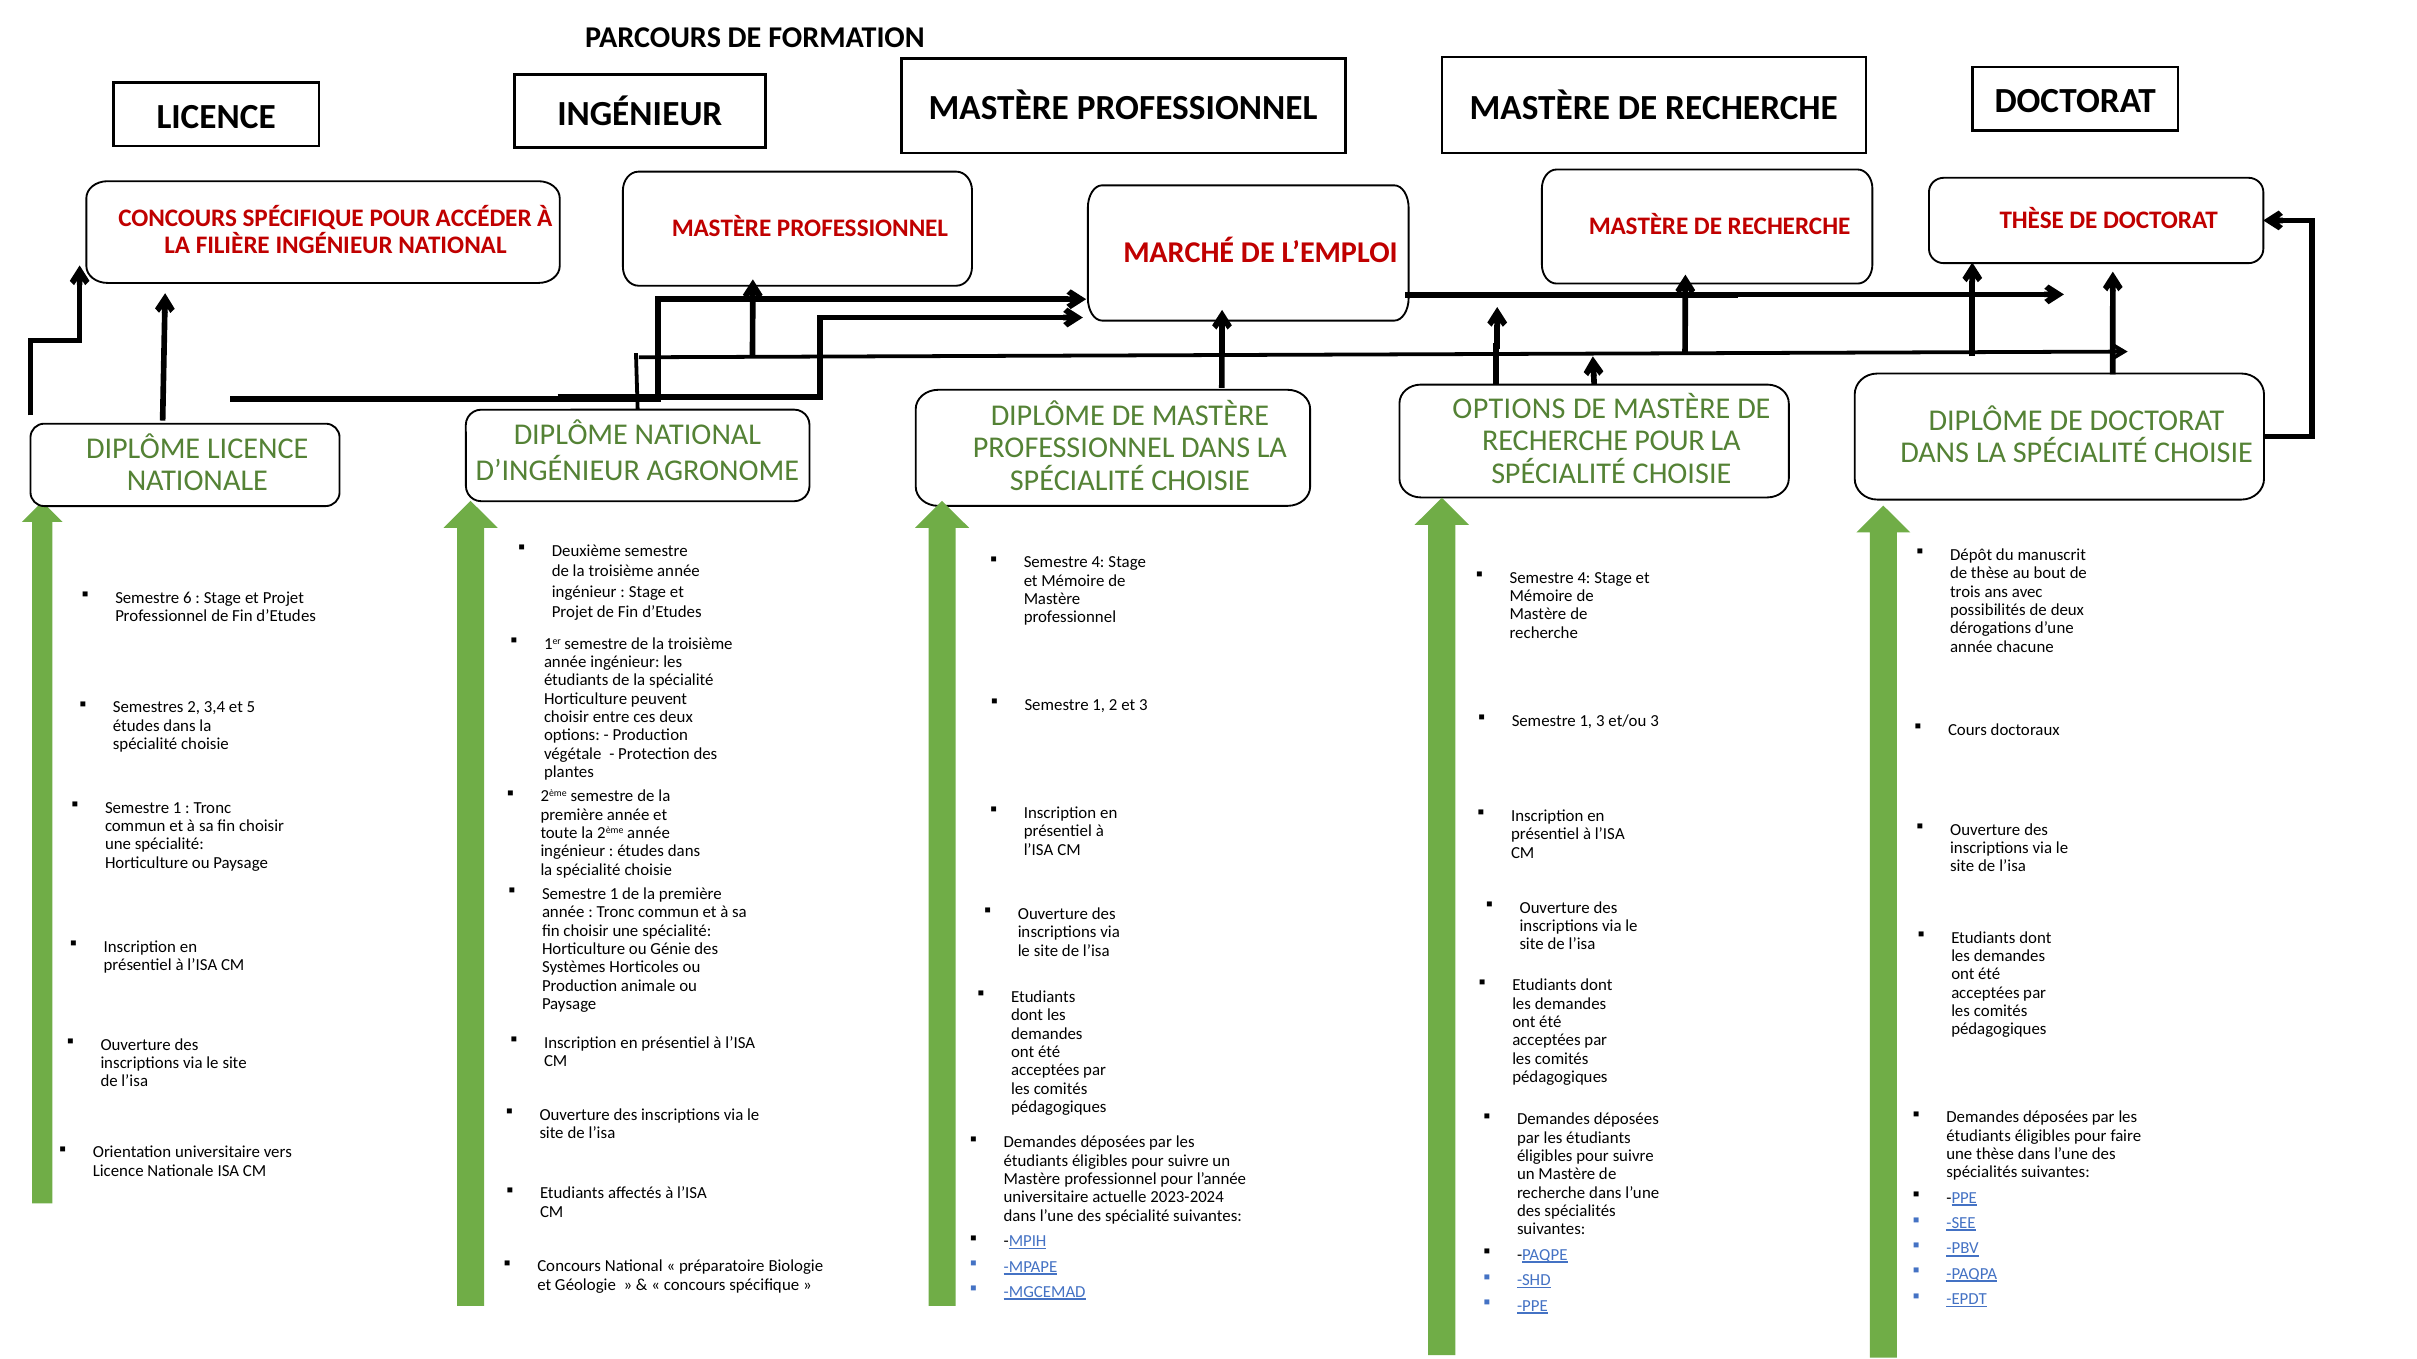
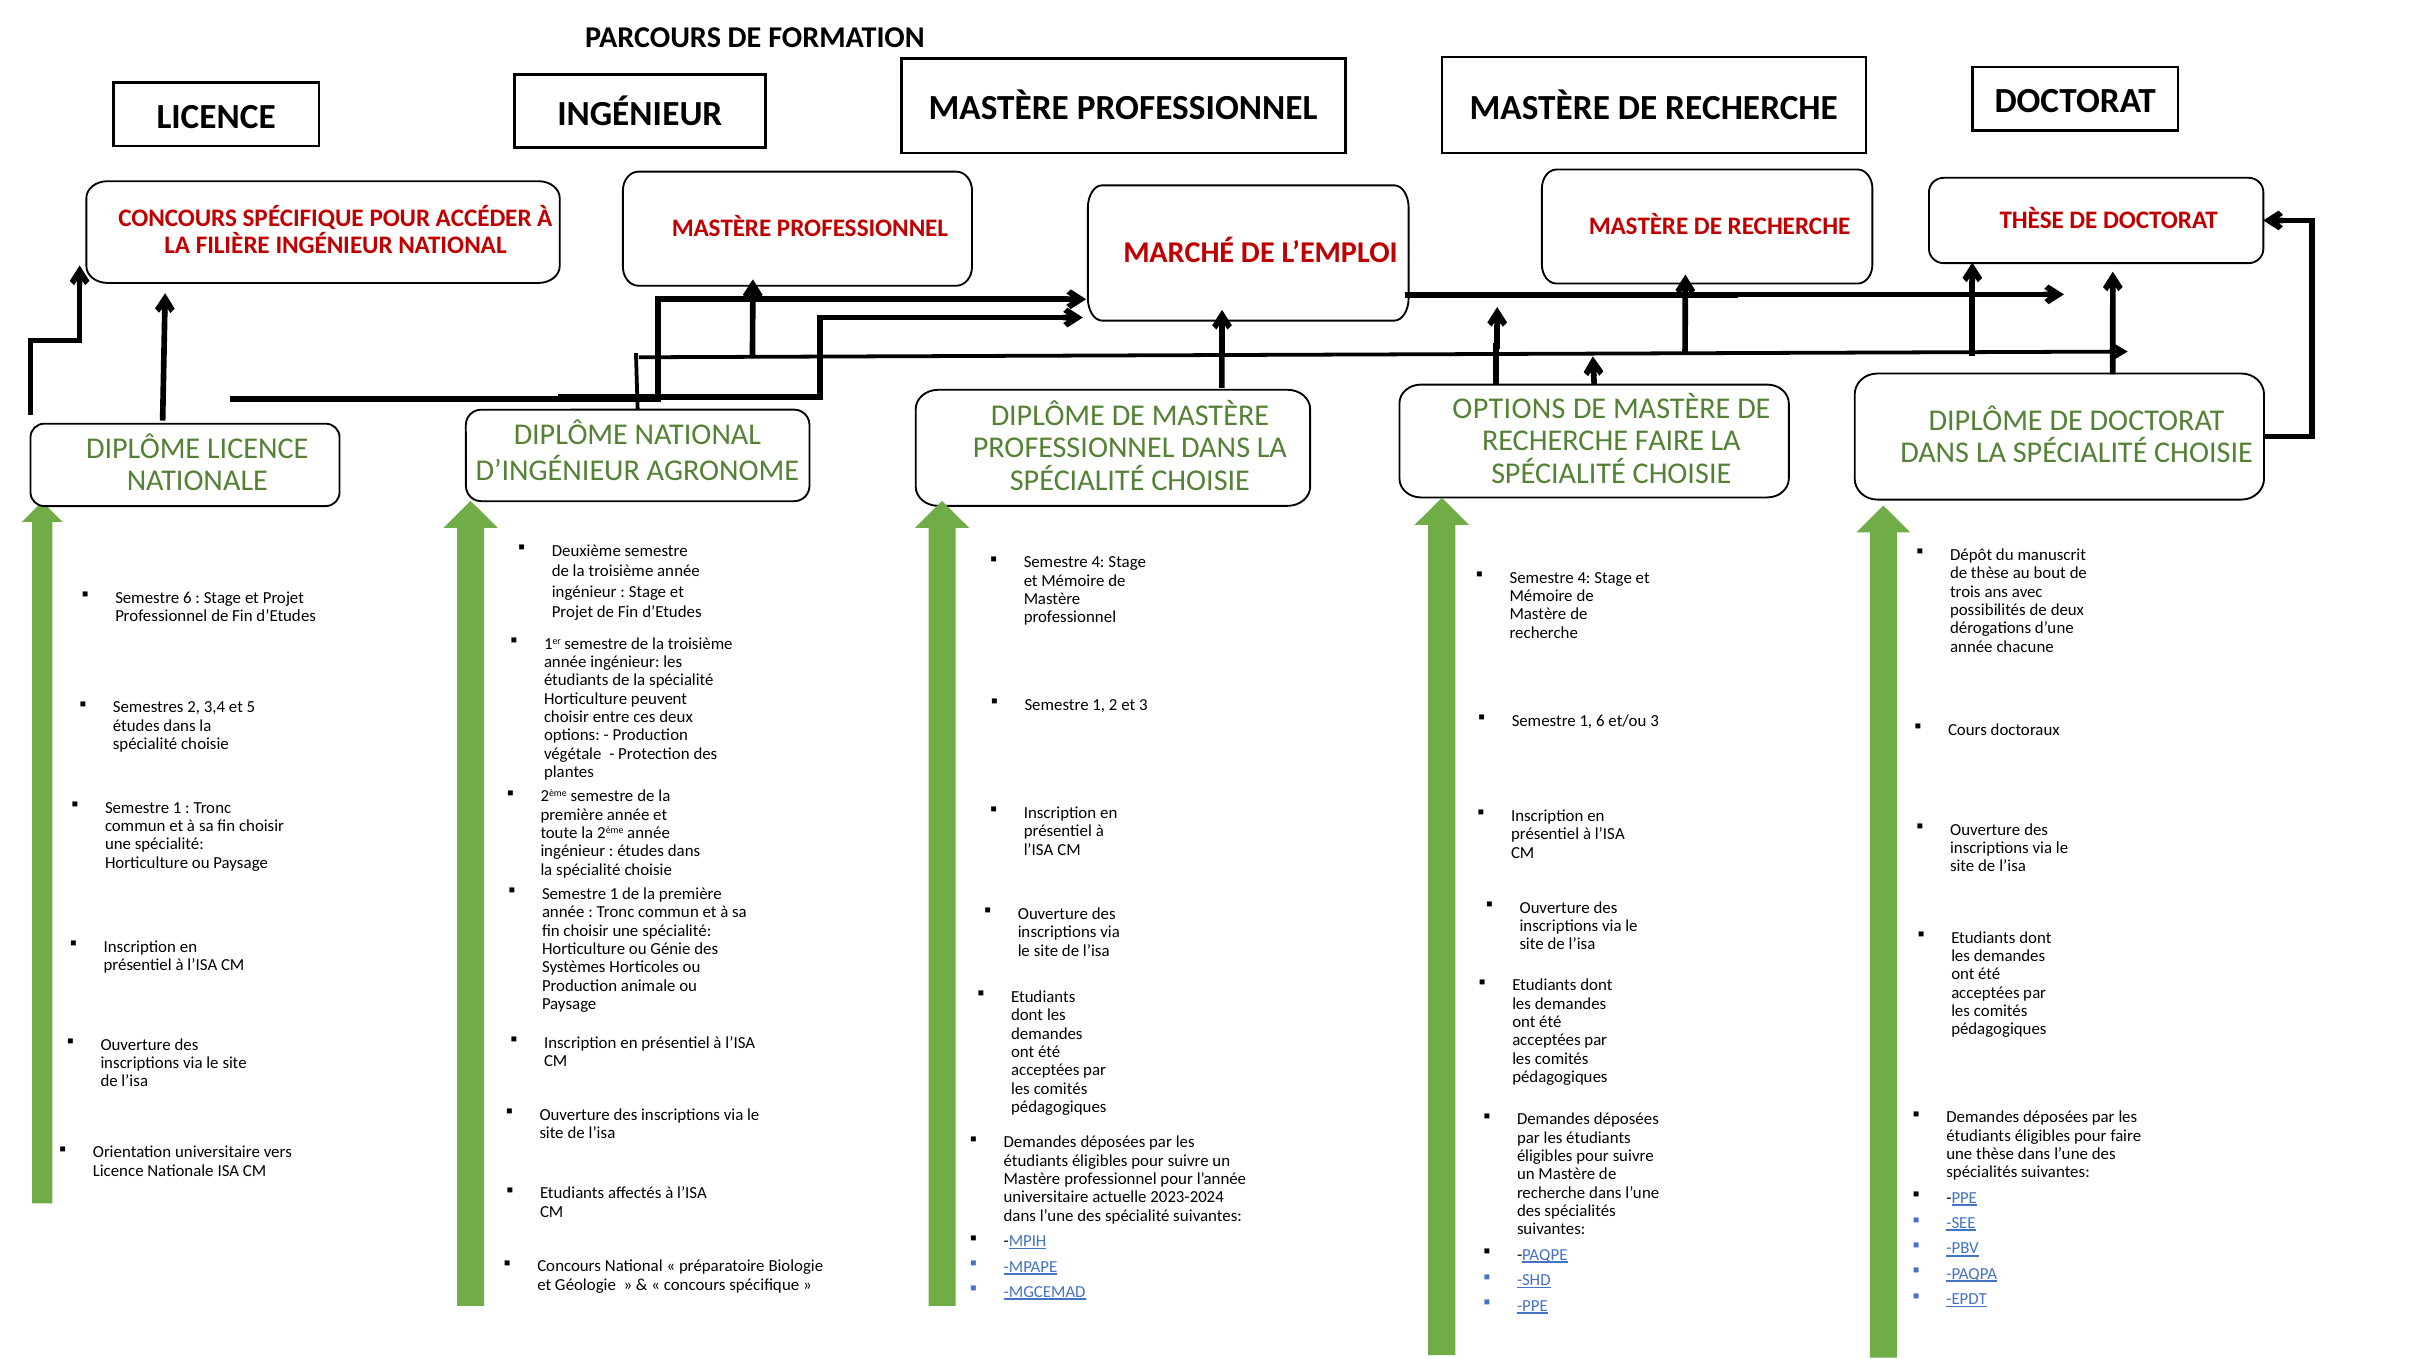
RECHERCHE POUR: POUR -> FAIRE
1 3: 3 -> 6
